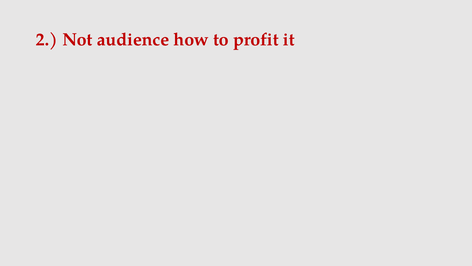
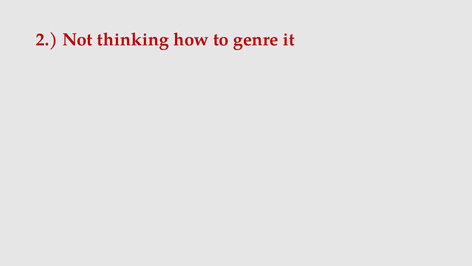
audience: audience -> thinking
profit: profit -> genre
